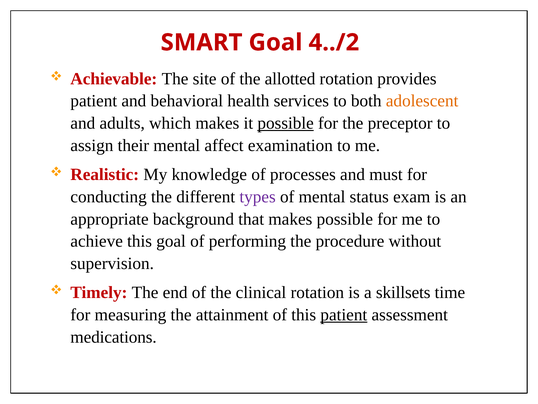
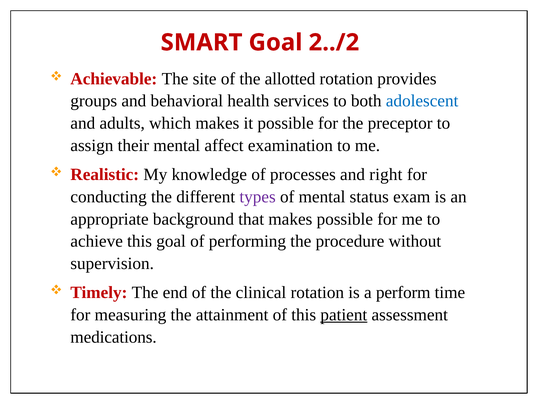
4../2: 4../2 -> 2../2
patient at (94, 101): patient -> groups
adolescent colour: orange -> blue
possible at (286, 123) underline: present -> none
must: must -> right
skillsets: skillsets -> perform
